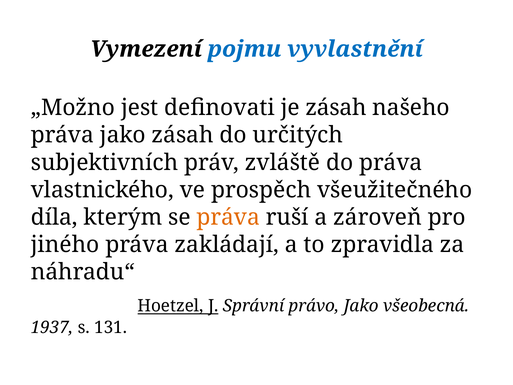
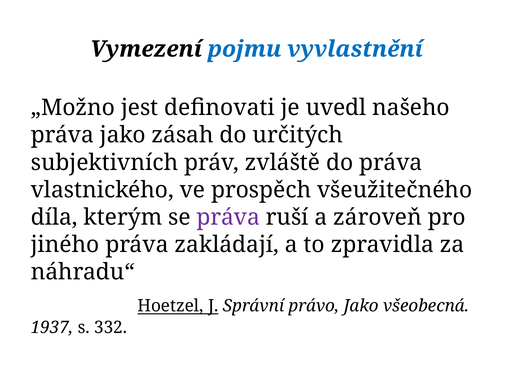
je zásah: zásah -> uvedl
práva at (228, 217) colour: orange -> purple
131: 131 -> 332
